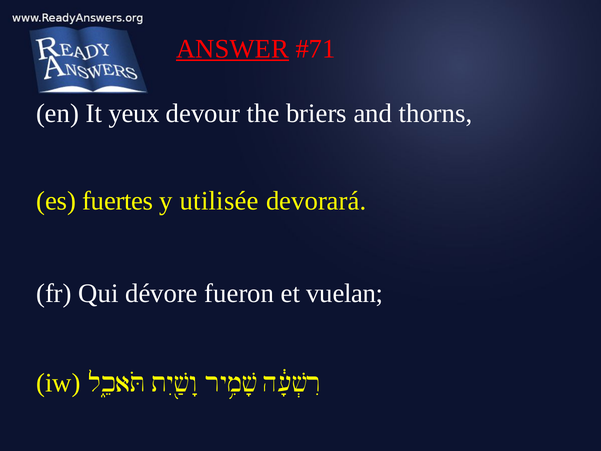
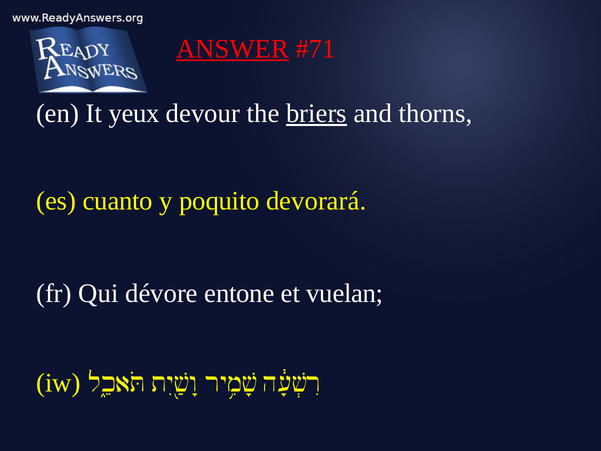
briers underline: none -> present
fuertes: fuertes -> cuanto
utilisée: utilisée -> poquito
fueron: fueron -> entone
